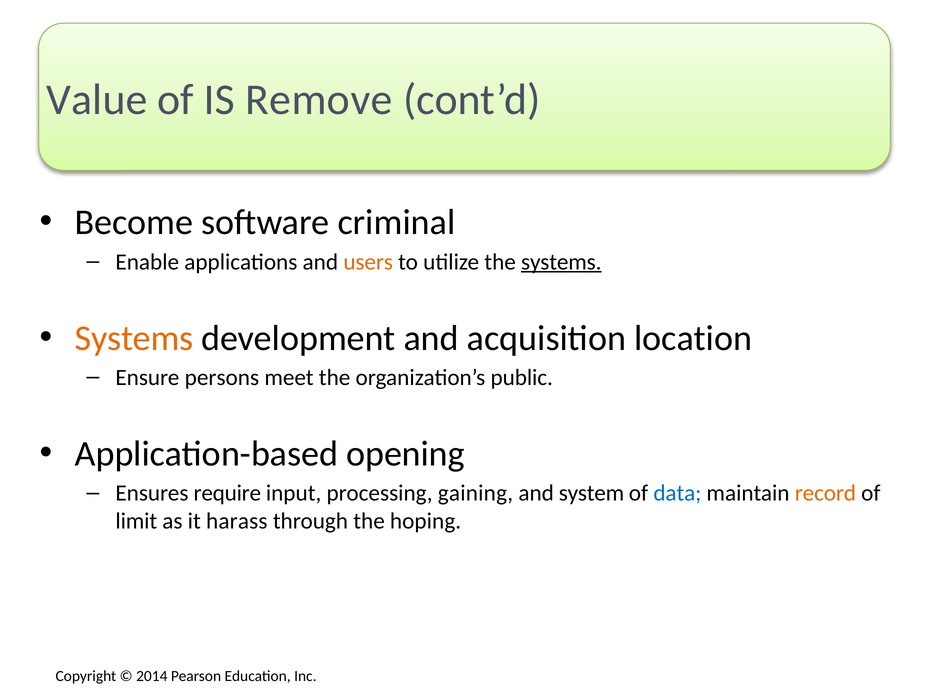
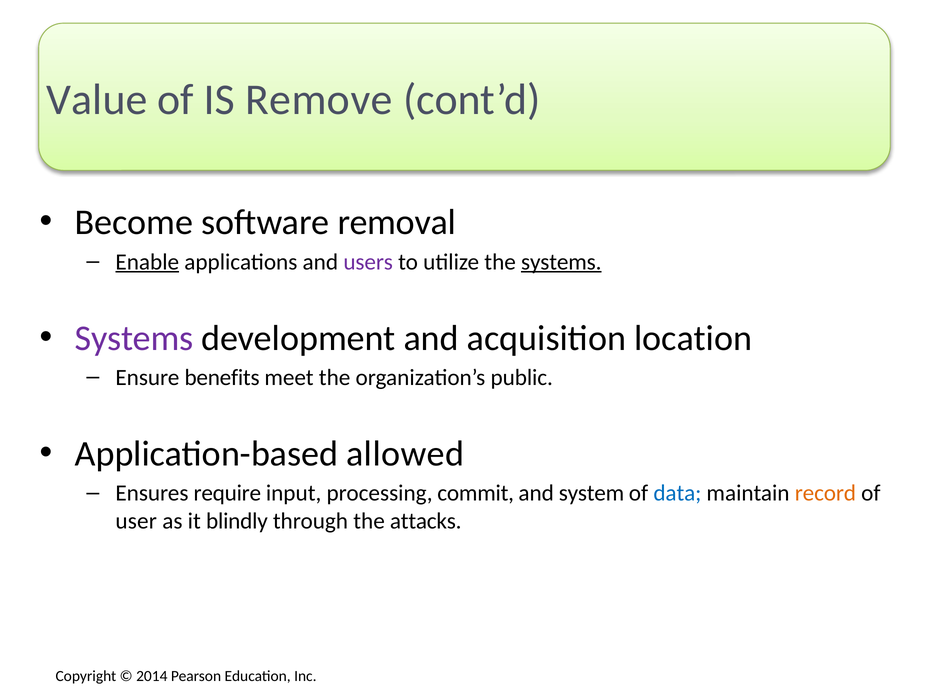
criminal: criminal -> removal
Enable underline: none -> present
users colour: orange -> purple
Systems at (134, 338) colour: orange -> purple
persons: persons -> benefits
opening: opening -> allowed
gaining: gaining -> commit
limit: limit -> user
harass: harass -> blindly
hoping: hoping -> attacks
